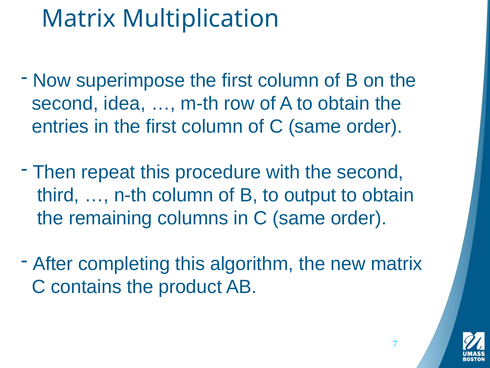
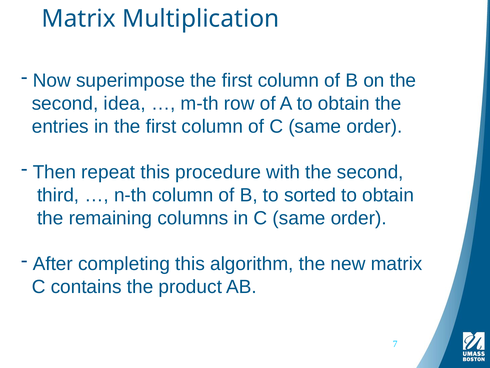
output: output -> sorted
